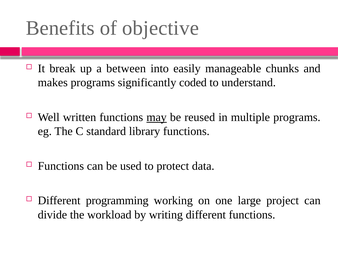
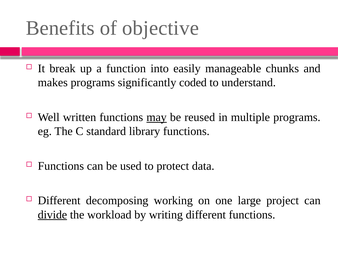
between: between -> function
programming: programming -> decomposing
divide underline: none -> present
